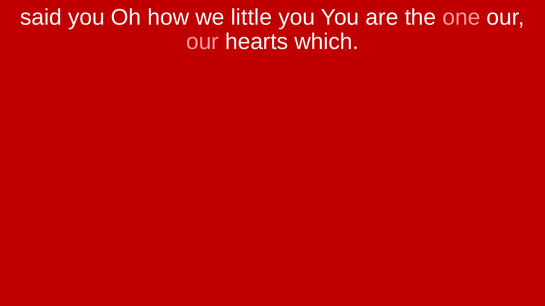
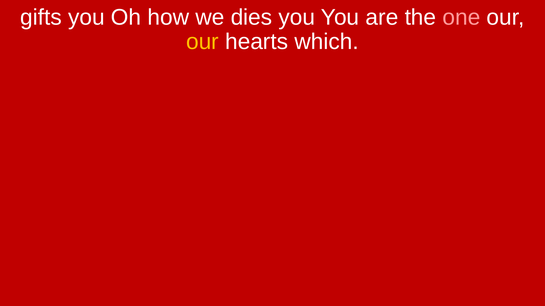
said: said -> gifts
little: little -> dies
our at (202, 42) colour: pink -> yellow
